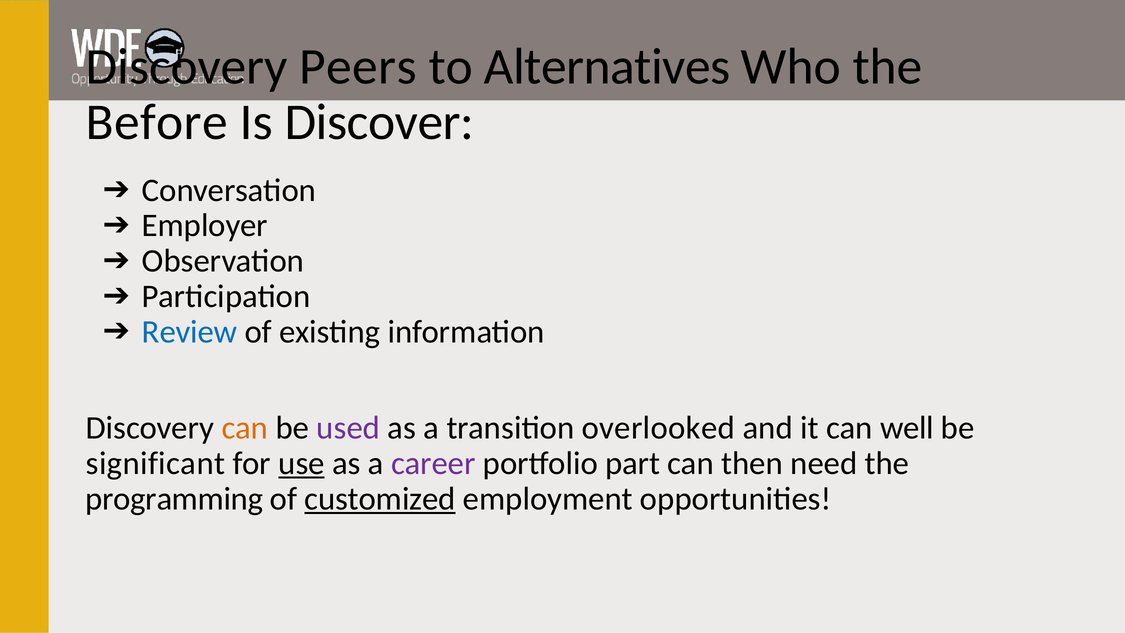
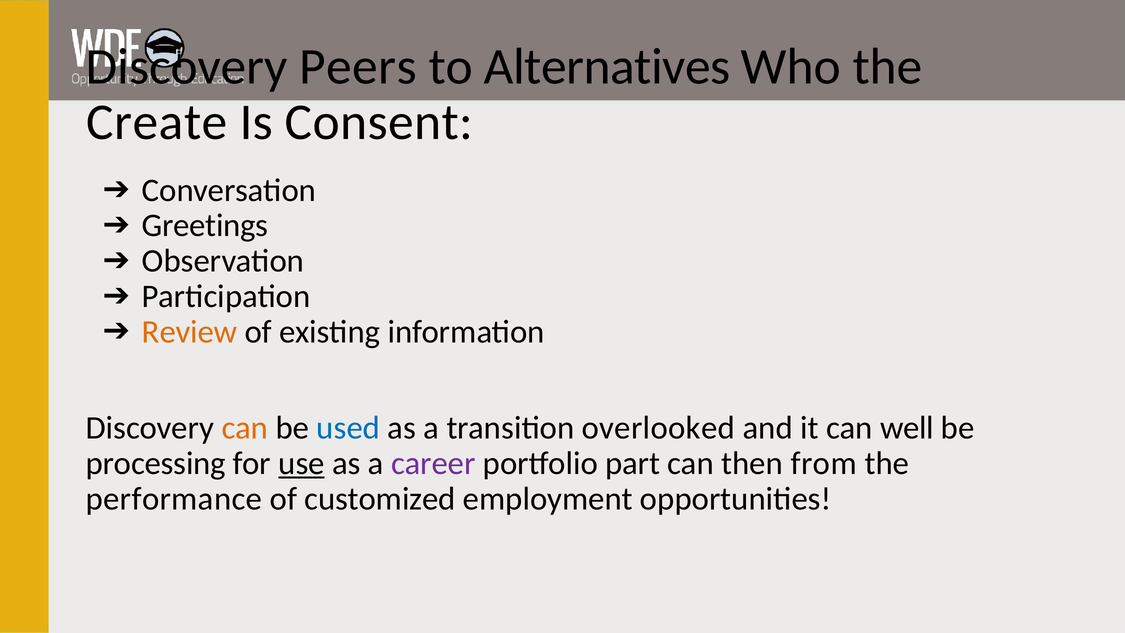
Before: Before -> Create
Discover: Discover -> Consent
Employer: Employer -> Greetings
Review colour: blue -> orange
used colour: purple -> blue
significant: significant -> processing
need: need -> from
programming: programming -> performance
customized underline: present -> none
